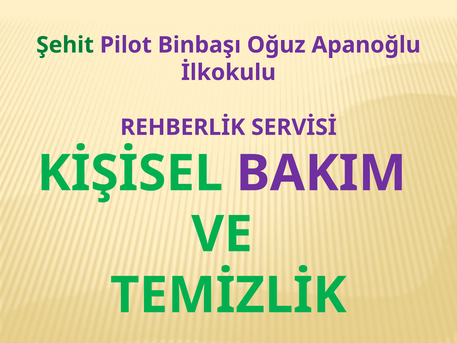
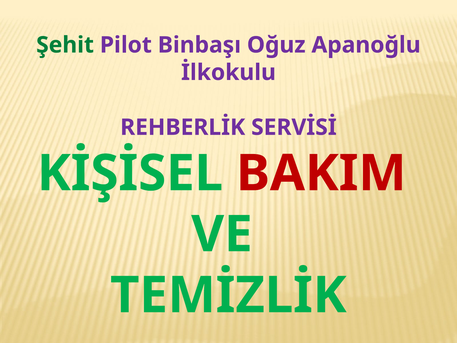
BAKIM colour: purple -> red
